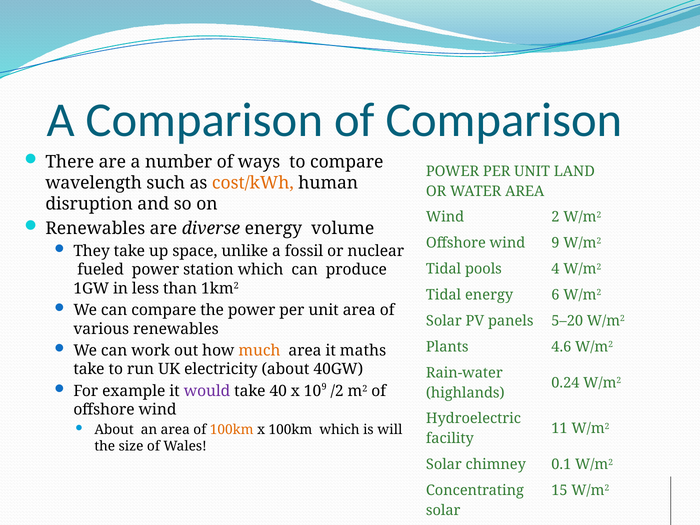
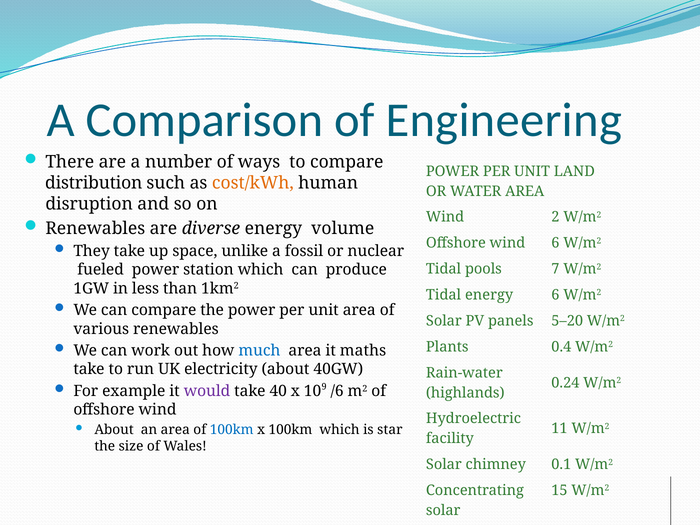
of Comparison: Comparison -> Engineering
wavelength: wavelength -> distribution
wind 9: 9 -> 6
4: 4 -> 7
4.6: 4.6 -> 0.4
much colour: orange -> blue
/2: /2 -> /6
100km at (232, 430) colour: orange -> blue
will: will -> star
